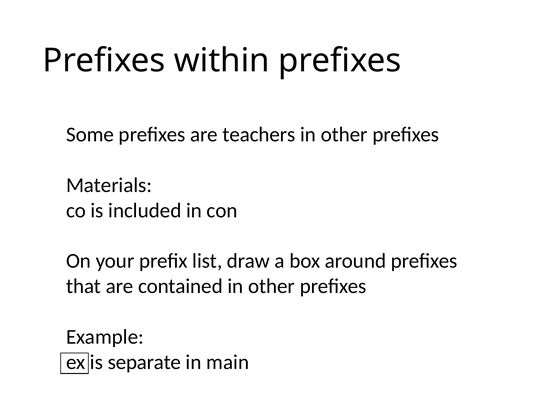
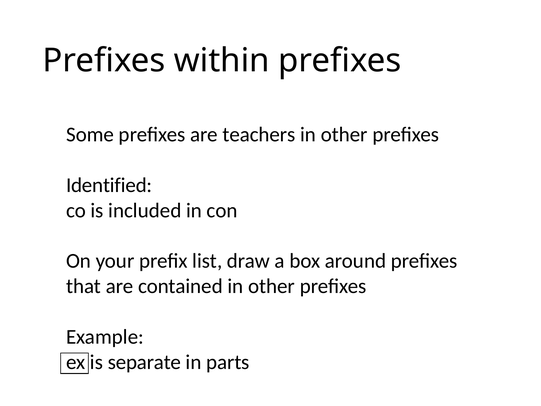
Materials: Materials -> Identified
main: main -> parts
